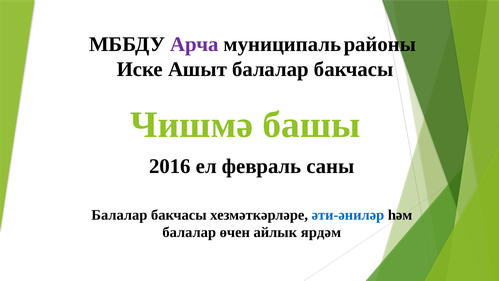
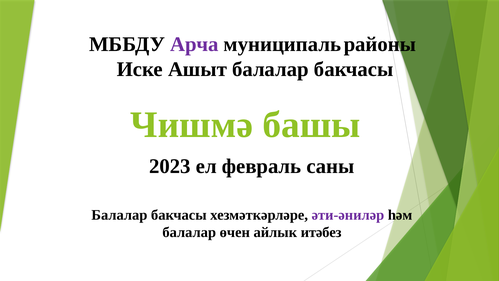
2016: 2016 -> 2023
әти-әниләр colour: blue -> purple
ярдәм: ярдәм -> итәбез
